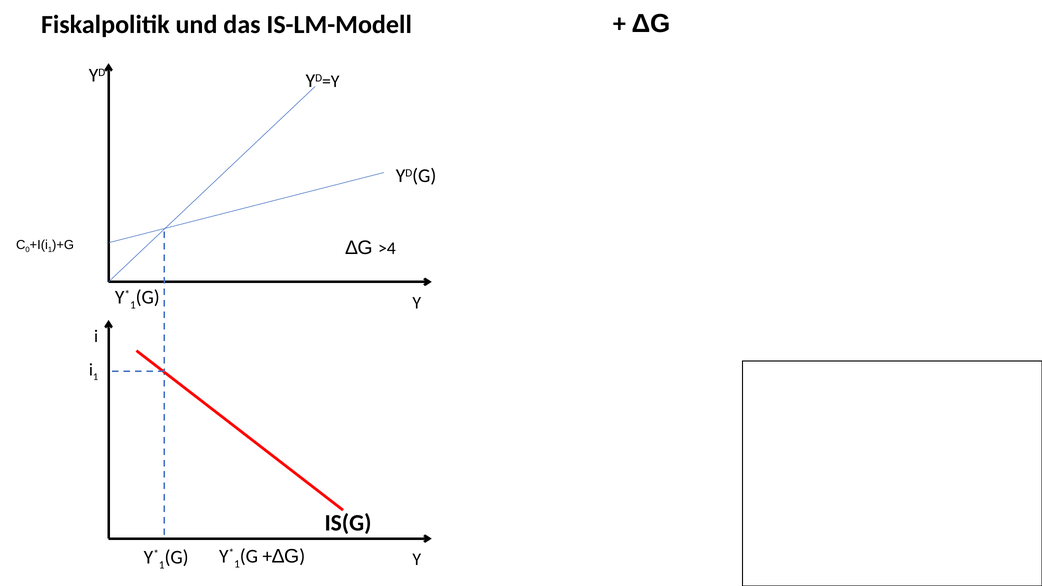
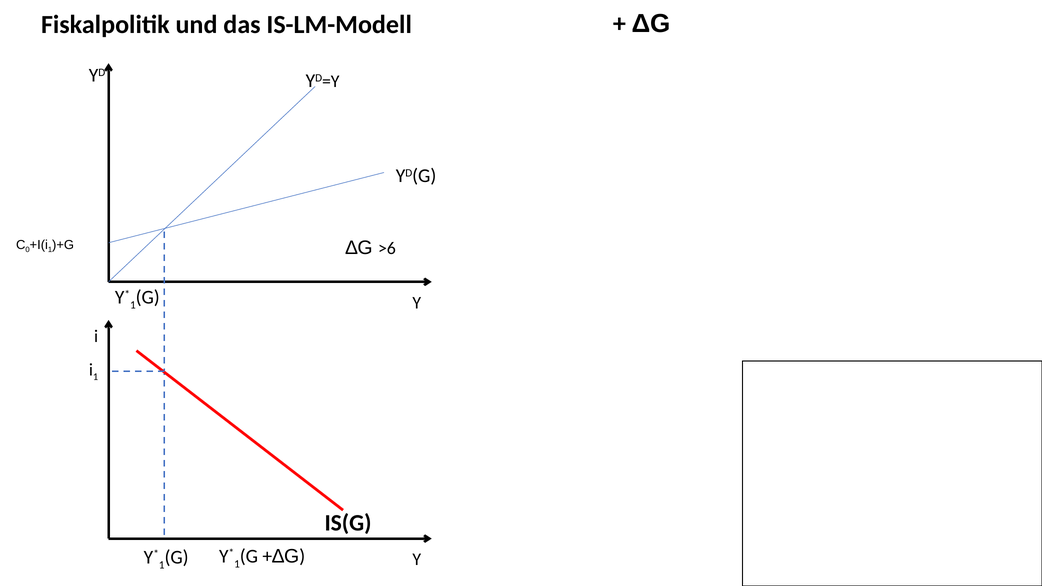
>4: >4 -> >6
